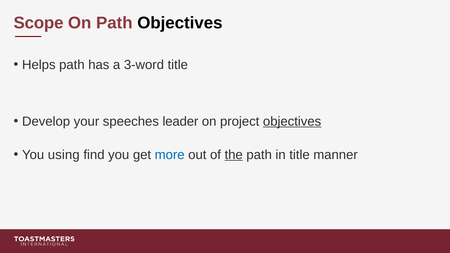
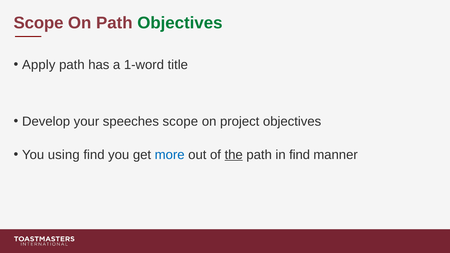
Objectives at (180, 23) colour: black -> green
Helps: Helps -> Apply
3-word: 3-word -> 1-word
speeches leader: leader -> scope
objectives at (292, 121) underline: present -> none
in title: title -> find
